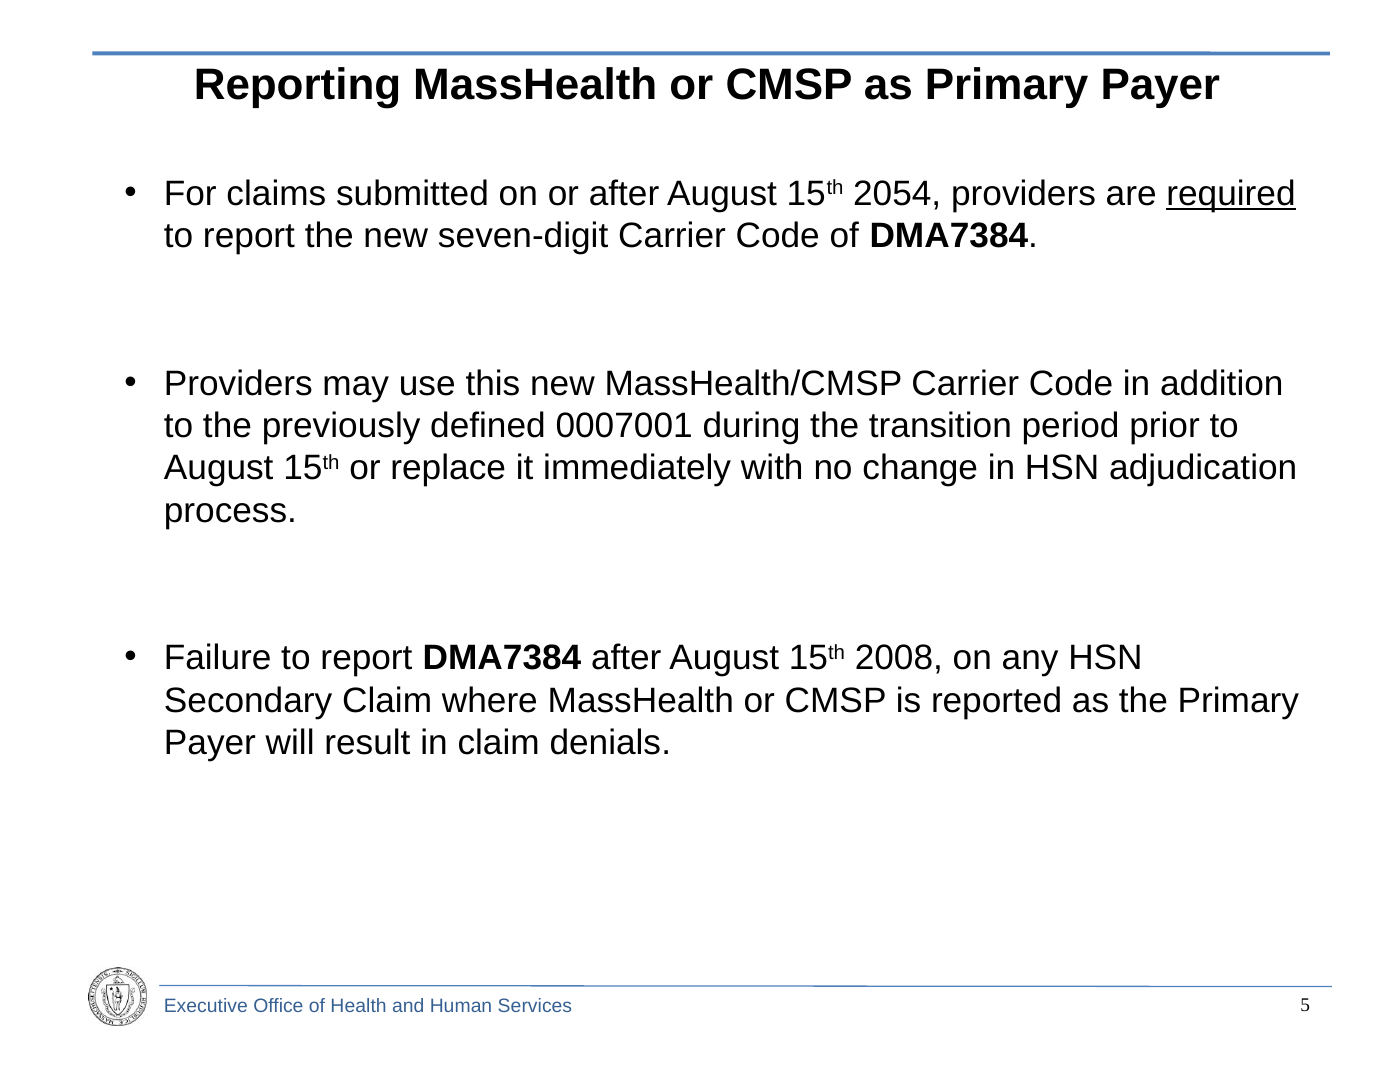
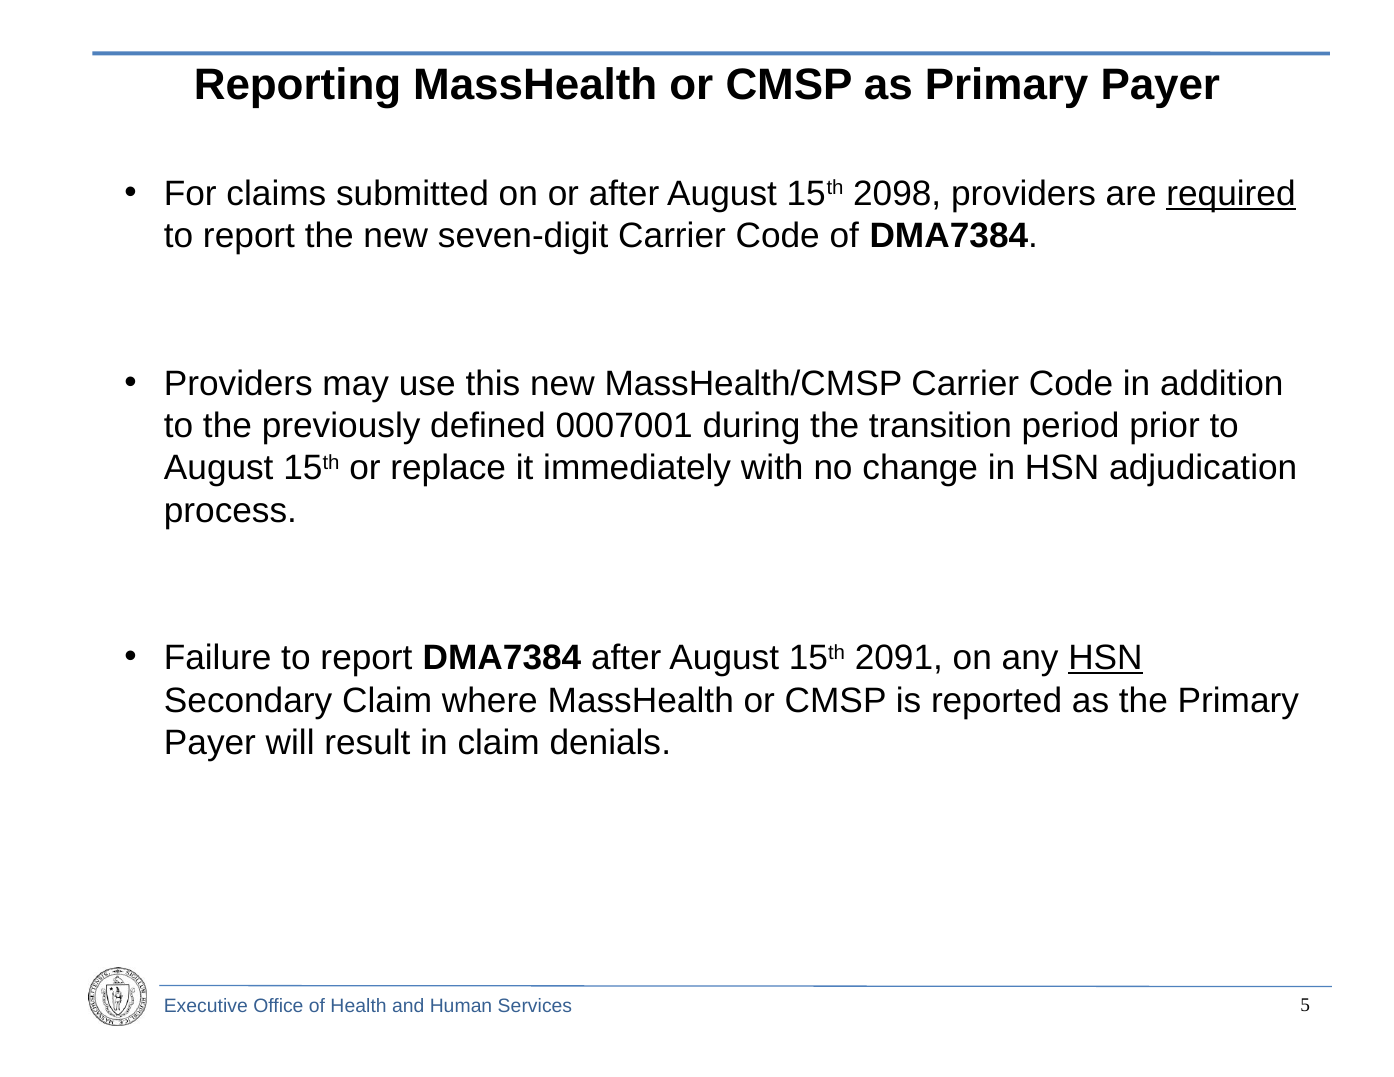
2054: 2054 -> 2098
2008: 2008 -> 2091
HSN at (1105, 658) underline: none -> present
